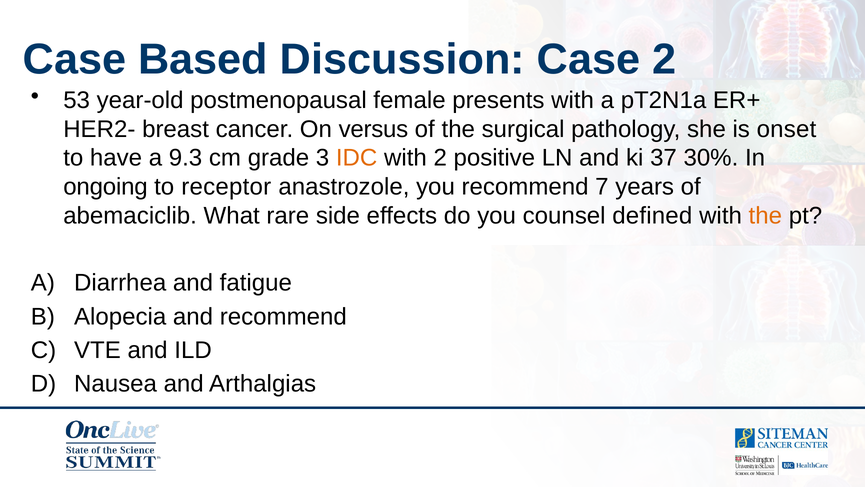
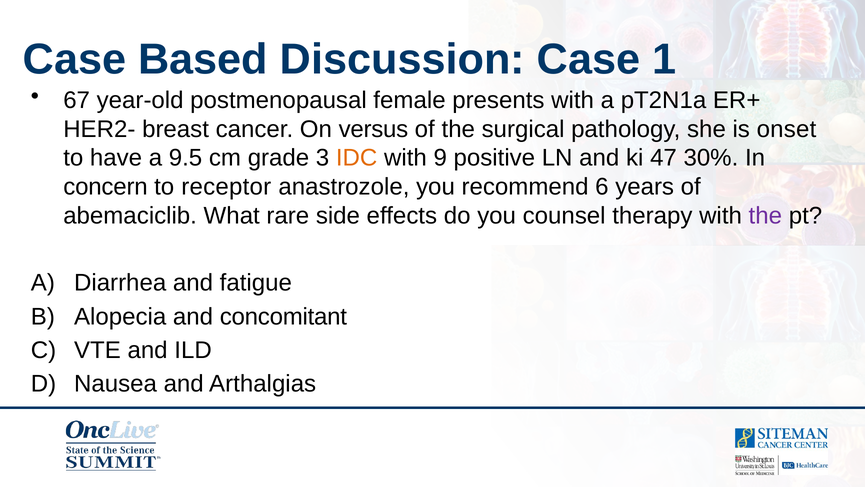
Case 2: 2 -> 1
53: 53 -> 67
9.3: 9.3 -> 9.5
with 2: 2 -> 9
37: 37 -> 47
ongoing: ongoing -> concern
7: 7 -> 6
defined: defined -> therapy
the at (765, 216) colour: orange -> purple
and recommend: recommend -> concomitant
